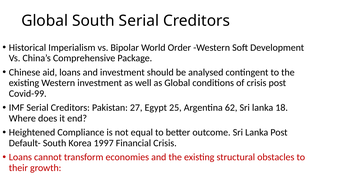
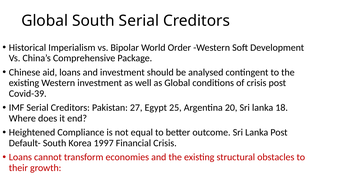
Covid-99: Covid-99 -> Covid-39
62: 62 -> 20
